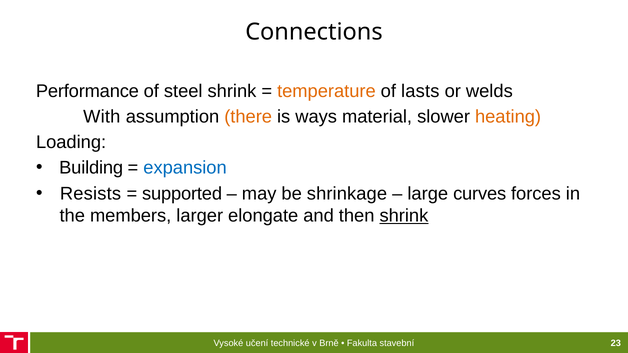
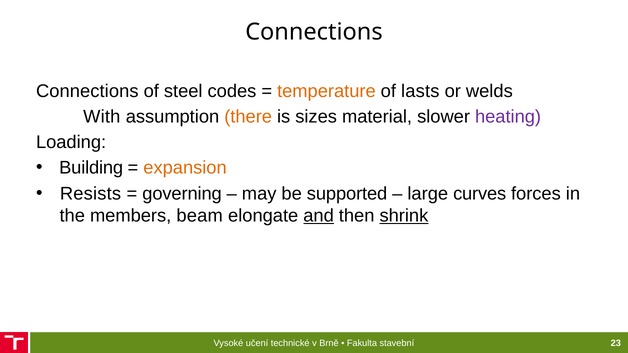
Performance at (87, 91): Performance -> Connections
steel shrink: shrink -> codes
ways: ways -> sizes
heating colour: orange -> purple
expansion colour: blue -> orange
supported: supported -> governing
shrinkage: shrinkage -> supported
larger: larger -> beam
and underline: none -> present
